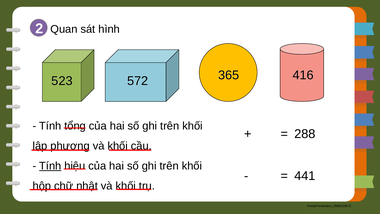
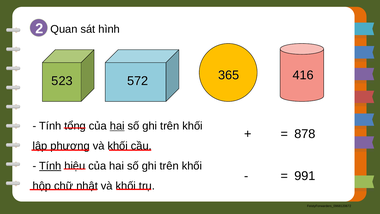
hai at (117, 126) underline: none -> present
288: 288 -> 878
441: 441 -> 991
